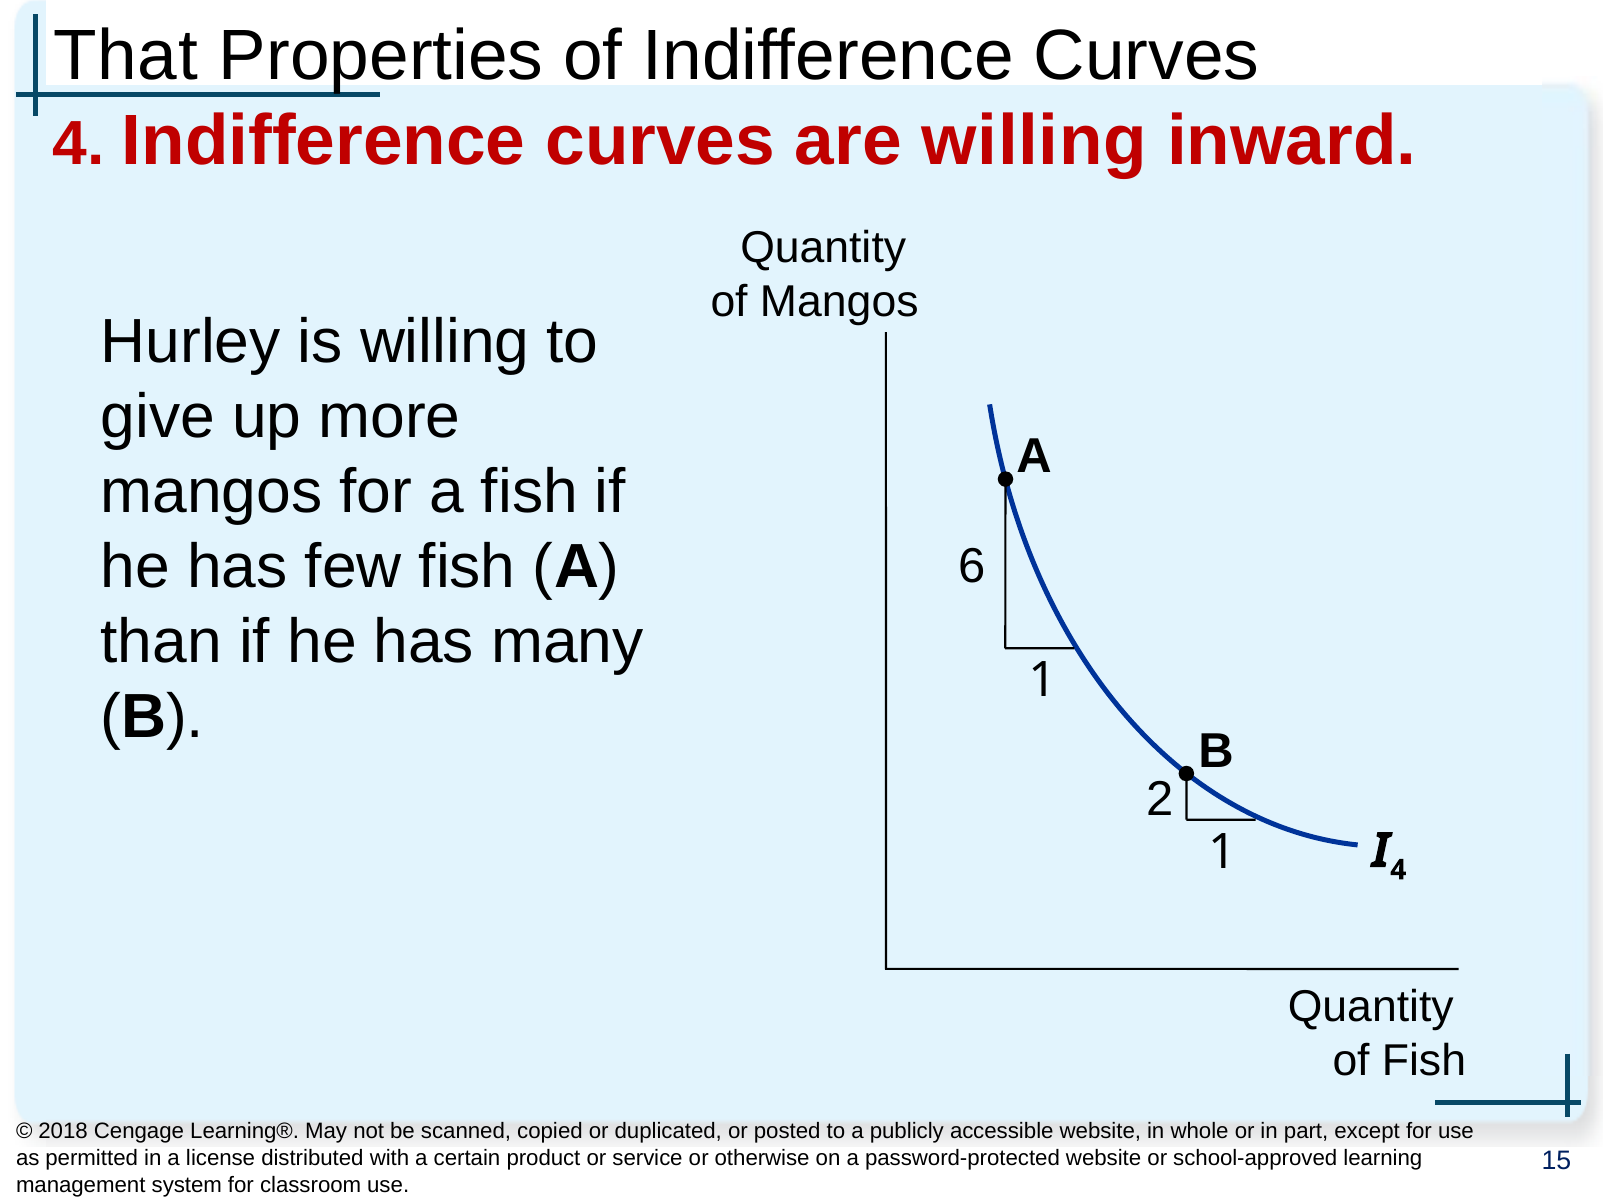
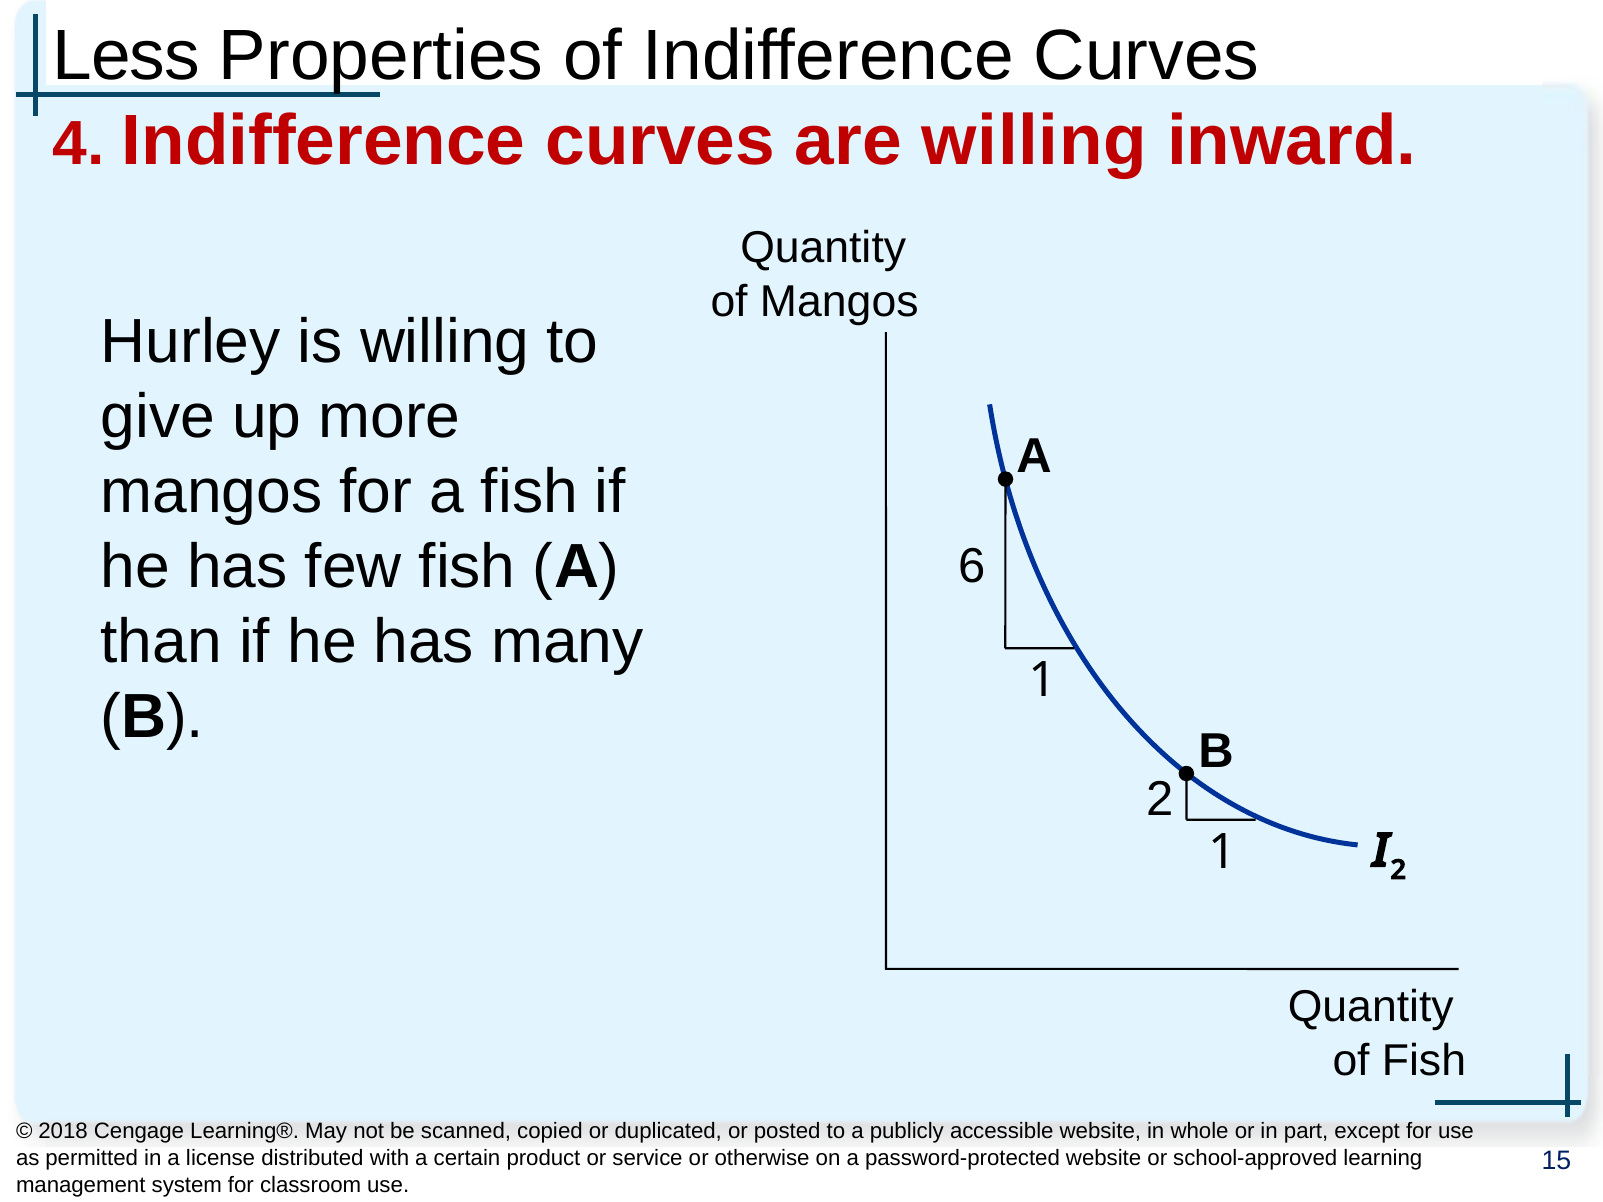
That: That -> Less
4 at (1398, 870): 4 -> 2
